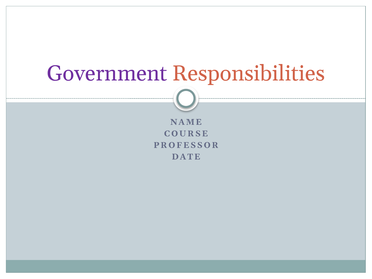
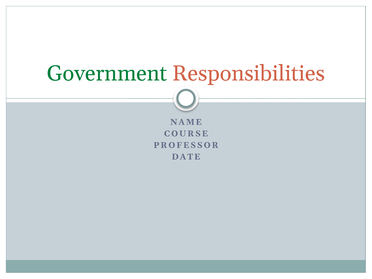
Government colour: purple -> green
